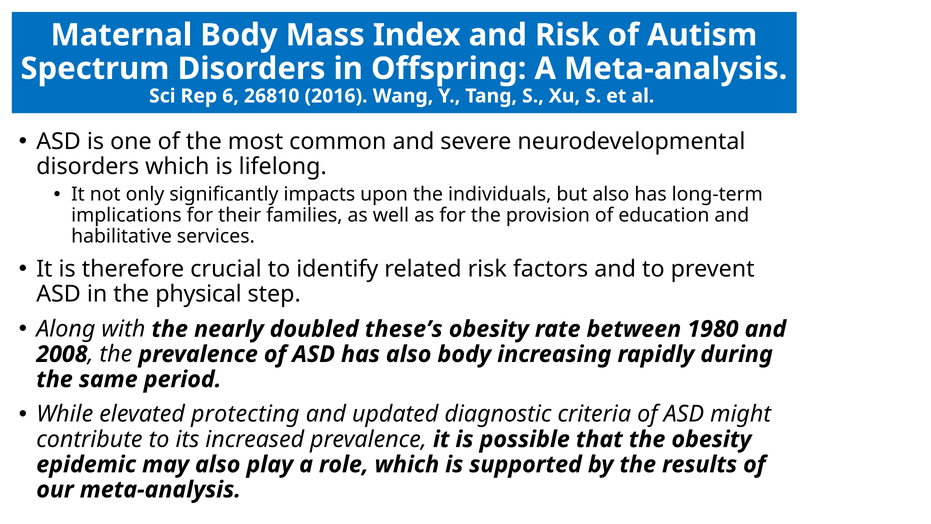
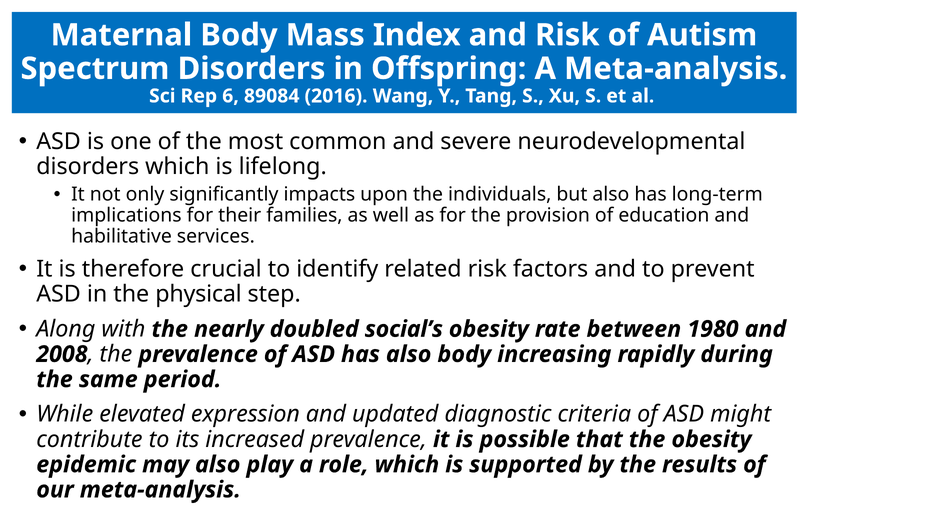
26810: 26810 -> 89084
these’s: these’s -> social’s
protecting: protecting -> expression
